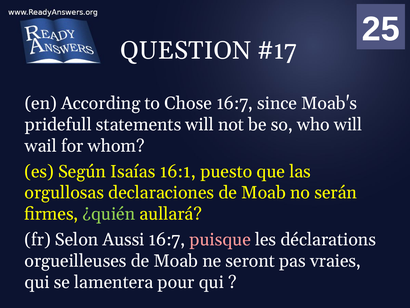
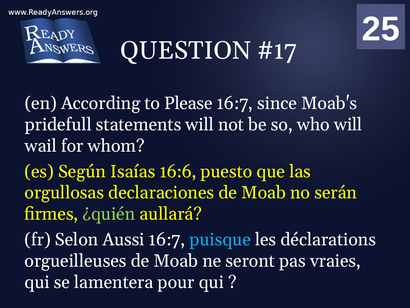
Chose: Chose -> Please
16:1: 16:1 -> 16:6
puisque colour: pink -> light blue
